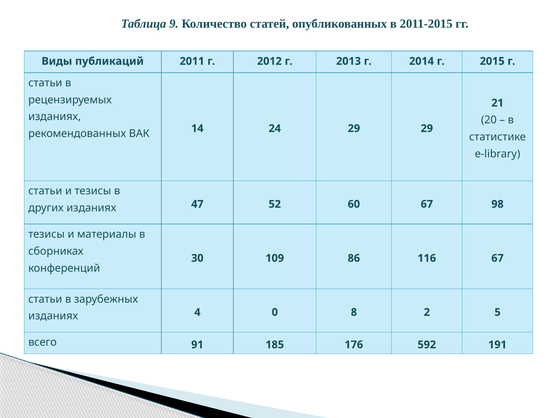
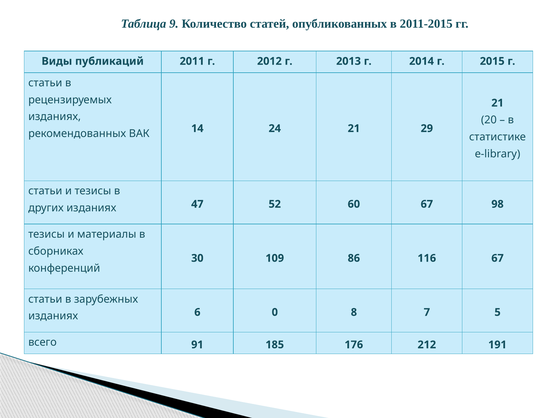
24 29: 29 -> 21
4: 4 -> 6
2: 2 -> 7
592: 592 -> 212
